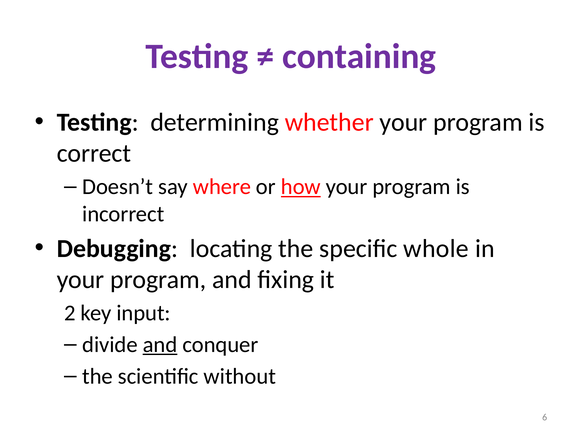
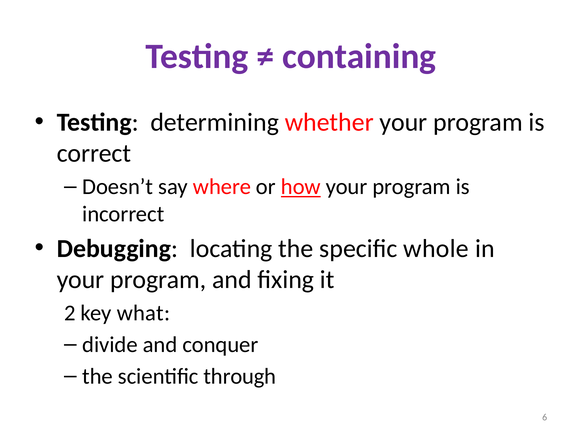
input: input -> what
and at (160, 344) underline: present -> none
without: without -> through
